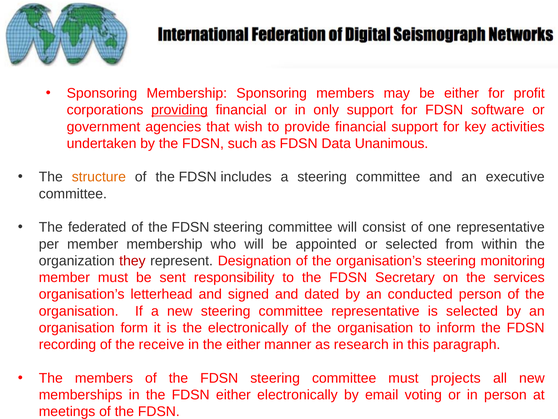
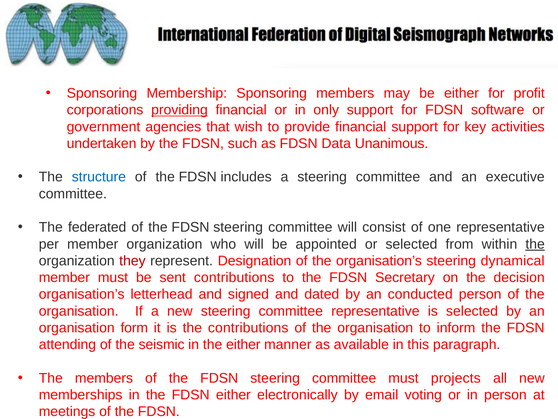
structure colour: orange -> blue
member membership: membership -> organization
the at (535, 244) underline: none -> present
monitoring: monitoring -> dynamical
sent responsibility: responsibility -> contributions
services: services -> decision
the electronically: electronically -> contributions
recording: recording -> attending
receive: receive -> seismic
research: research -> available
